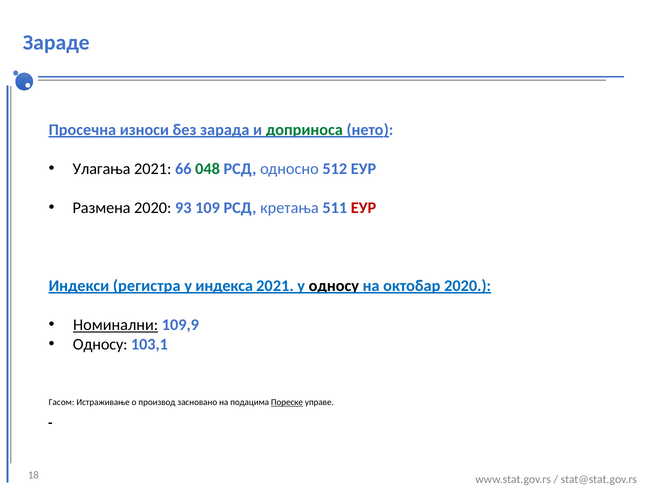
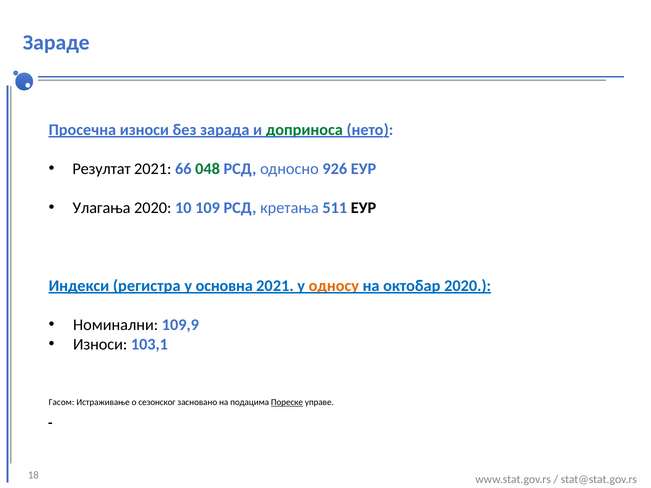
Улагања: Улагања -> Резултат
512: 512 -> 926
Размена: Размена -> Улагања
93: 93 -> 10
ЕУР at (364, 208) colour: red -> black
индекса: индекса -> основна
односу at (334, 286) colour: black -> orange
Номинални underline: present -> none
Односу at (100, 345): Односу -> Износи
производ: производ -> сезонског
